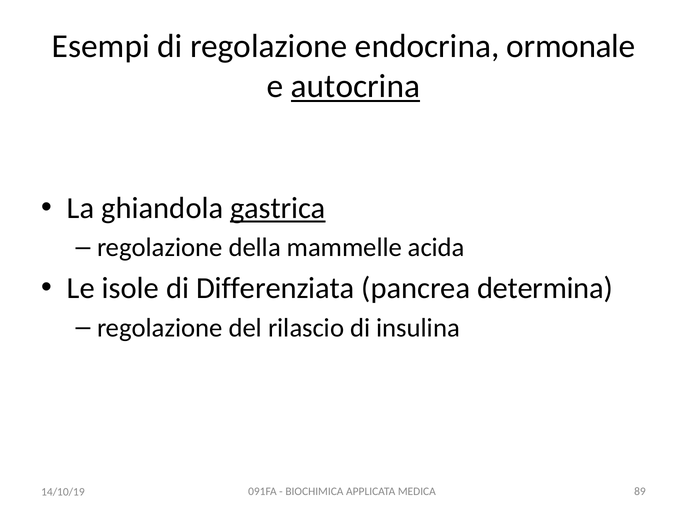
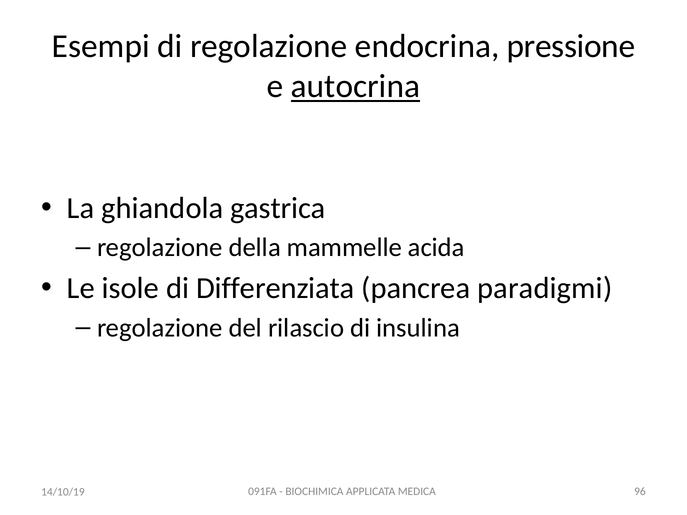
ormonale: ormonale -> pressione
gastrica underline: present -> none
determina: determina -> paradigmi
89: 89 -> 96
